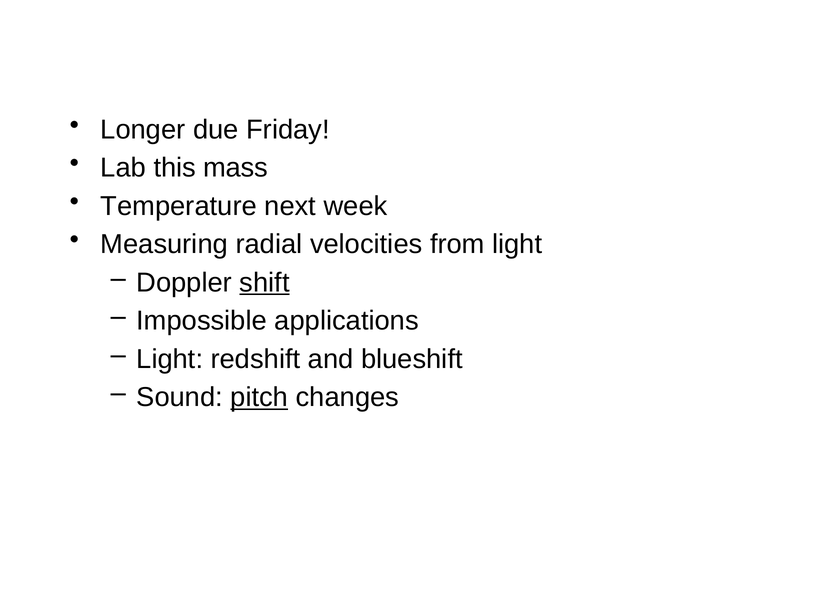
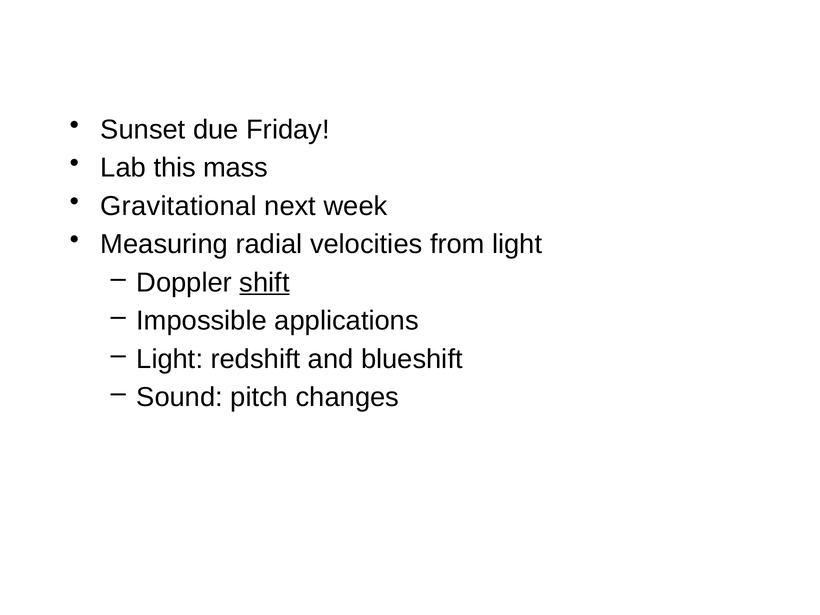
Longer: Longer -> Sunset
Temperature: Temperature -> Gravitational
pitch underline: present -> none
